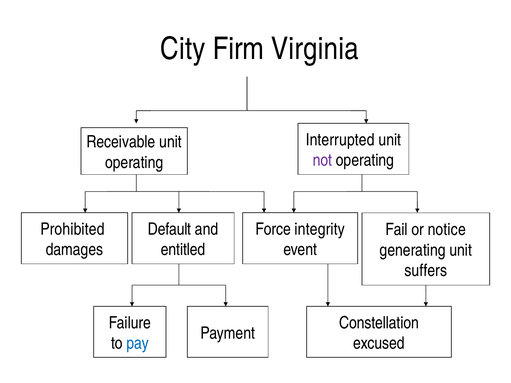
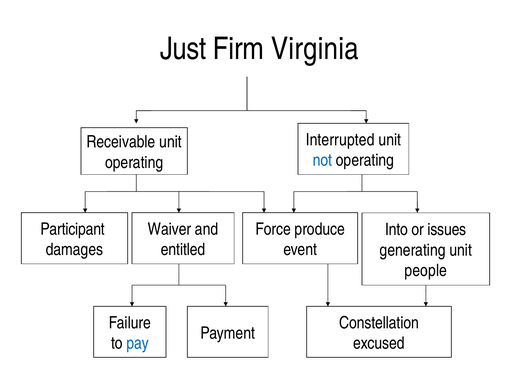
City: City -> Just
not colour: purple -> blue
Prohibited: Prohibited -> Participant
Default: Default -> Waiver
integrity: integrity -> produce
Fail: Fail -> Into
notice: notice -> issues
suffers: suffers -> people
